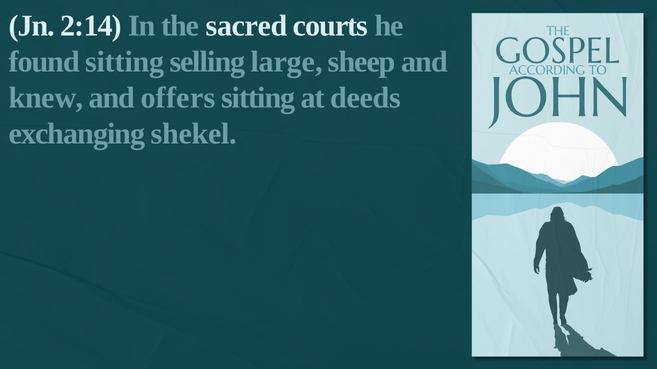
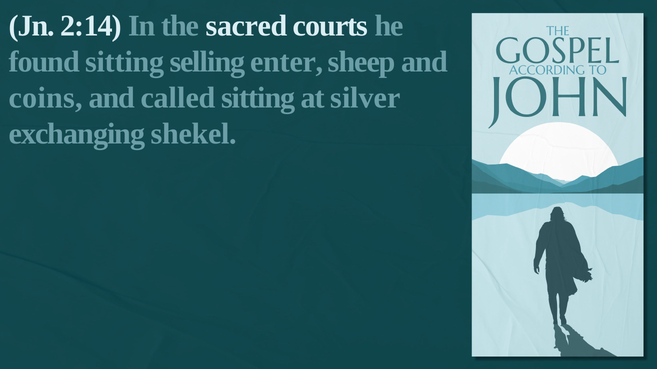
large: large -> enter
knew: knew -> coins
offers: offers -> called
deeds: deeds -> silver
